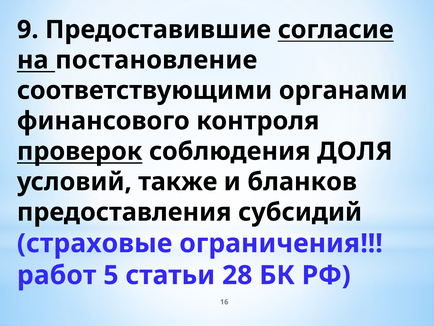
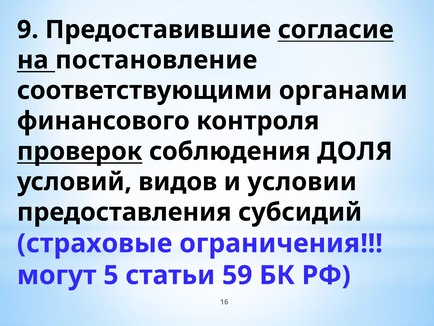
также: также -> видов
бланков: бланков -> условии
работ: работ -> могут
28: 28 -> 59
